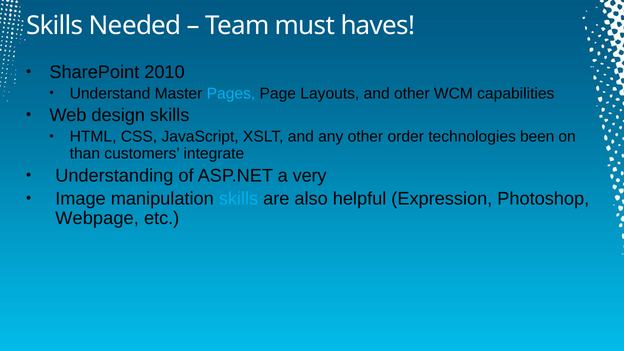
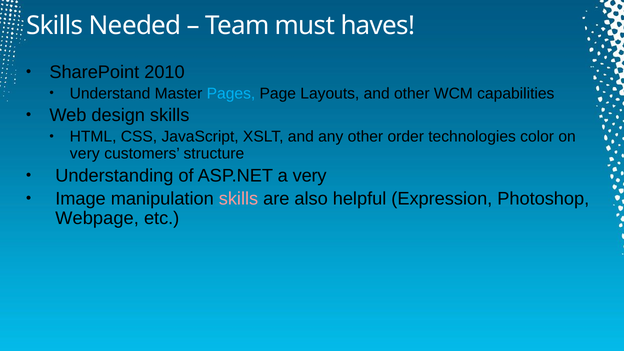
been: been -> color
than at (85, 154): than -> very
integrate: integrate -> structure
skills at (238, 199) colour: light blue -> pink
